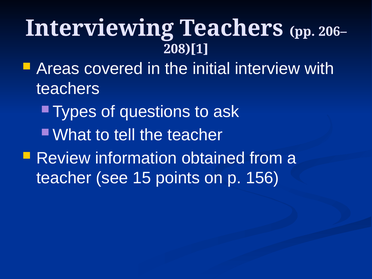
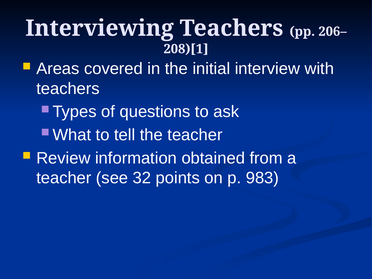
15: 15 -> 32
156: 156 -> 983
